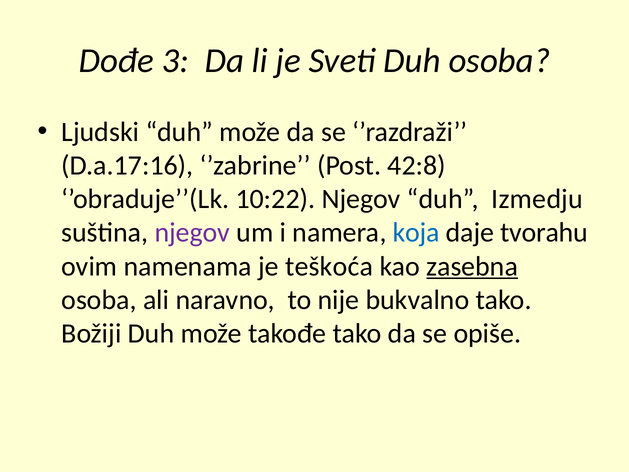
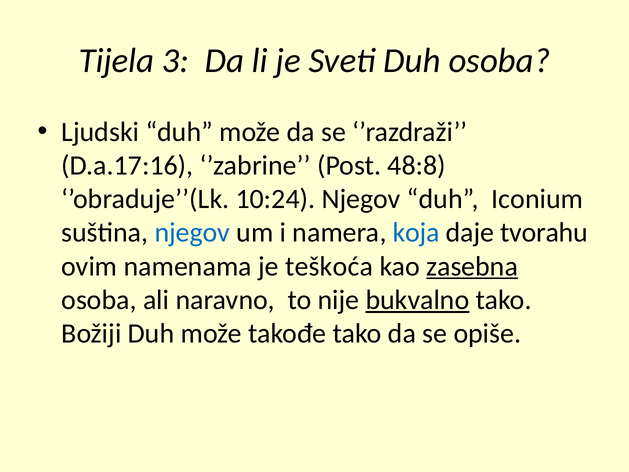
Dođe: Dođe -> Tijela
42:8: 42:8 -> 48:8
10:22: 10:22 -> 10:24
Izmedju: Izmedju -> Iconium
njegov at (192, 233) colour: purple -> blue
bukvalno underline: none -> present
